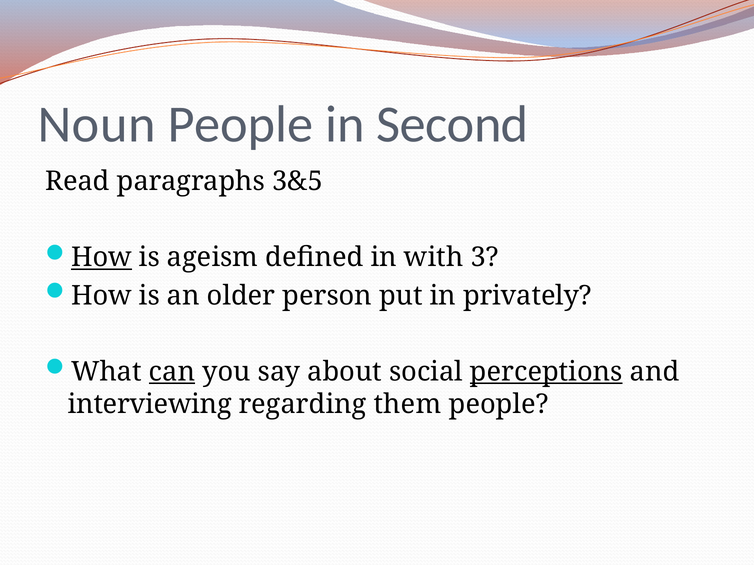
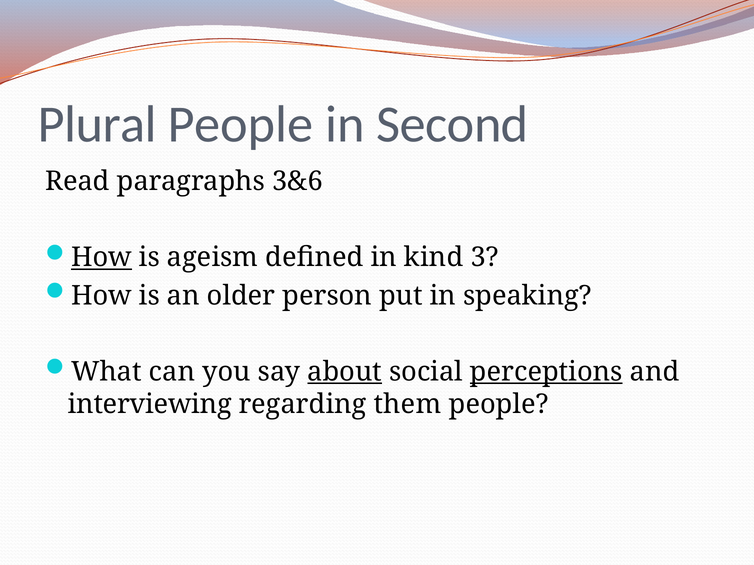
Noun: Noun -> Plural
3&5: 3&5 -> 3&6
with: with -> kind
privately: privately -> speaking
can underline: present -> none
about underline: none -> present
